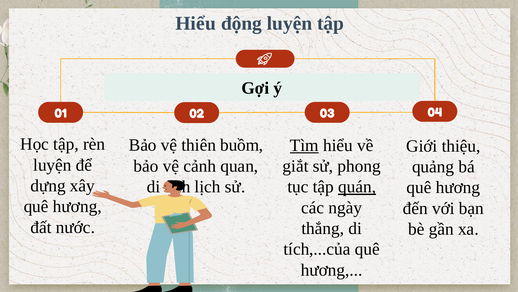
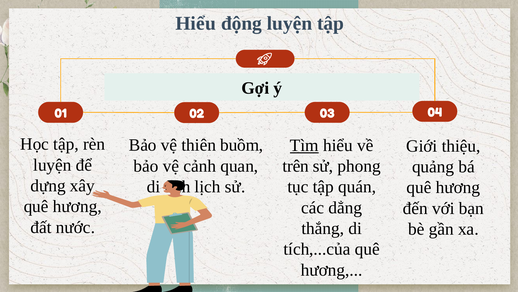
giắt: giắt -> trên
quán underline: present -> none
ngày: ngày -> dẳng
